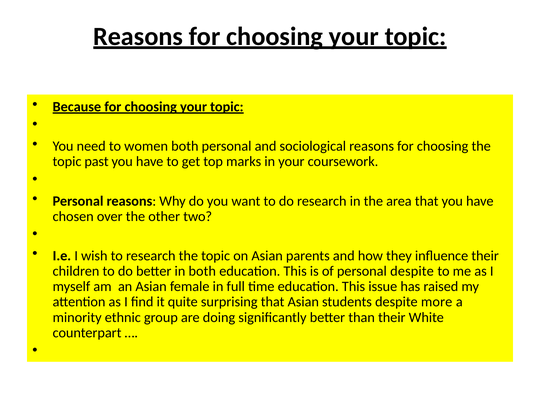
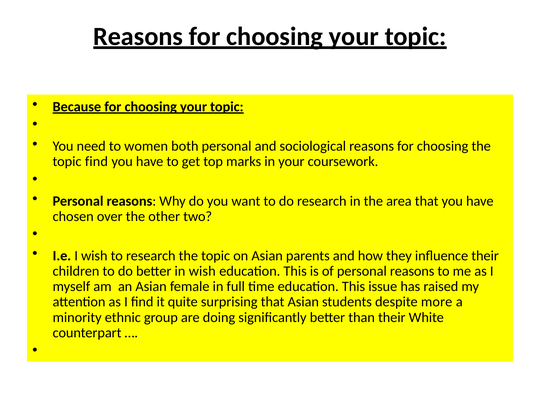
topic past: past -> find
in both: both -> wish
of personal despite: despite -> reasons
